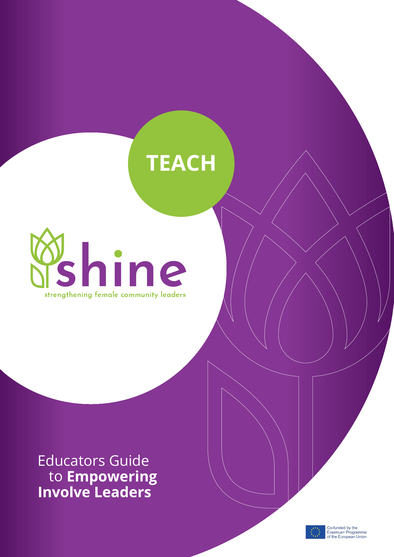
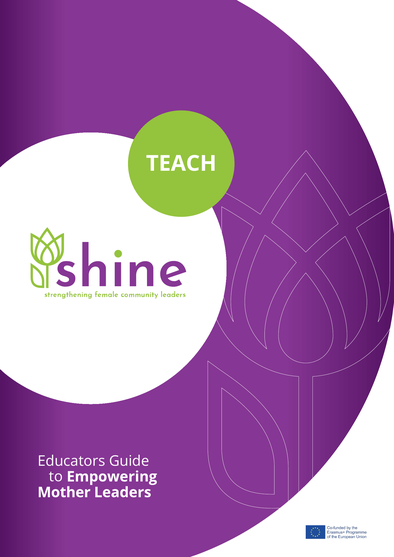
Involve: Involve -> Mother
